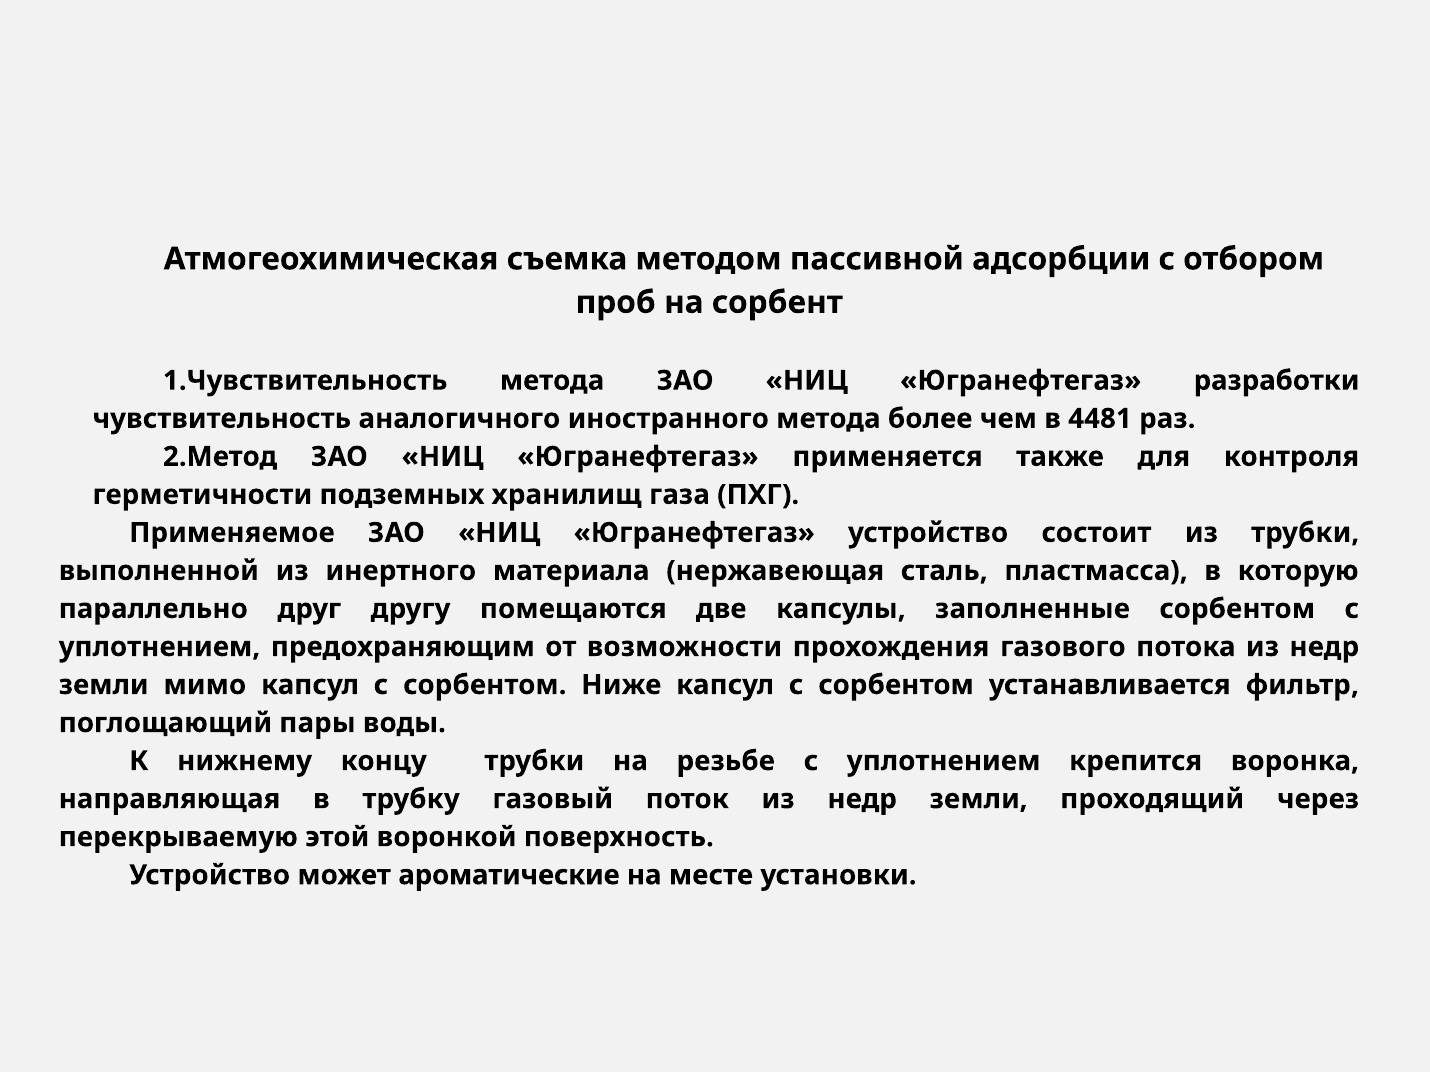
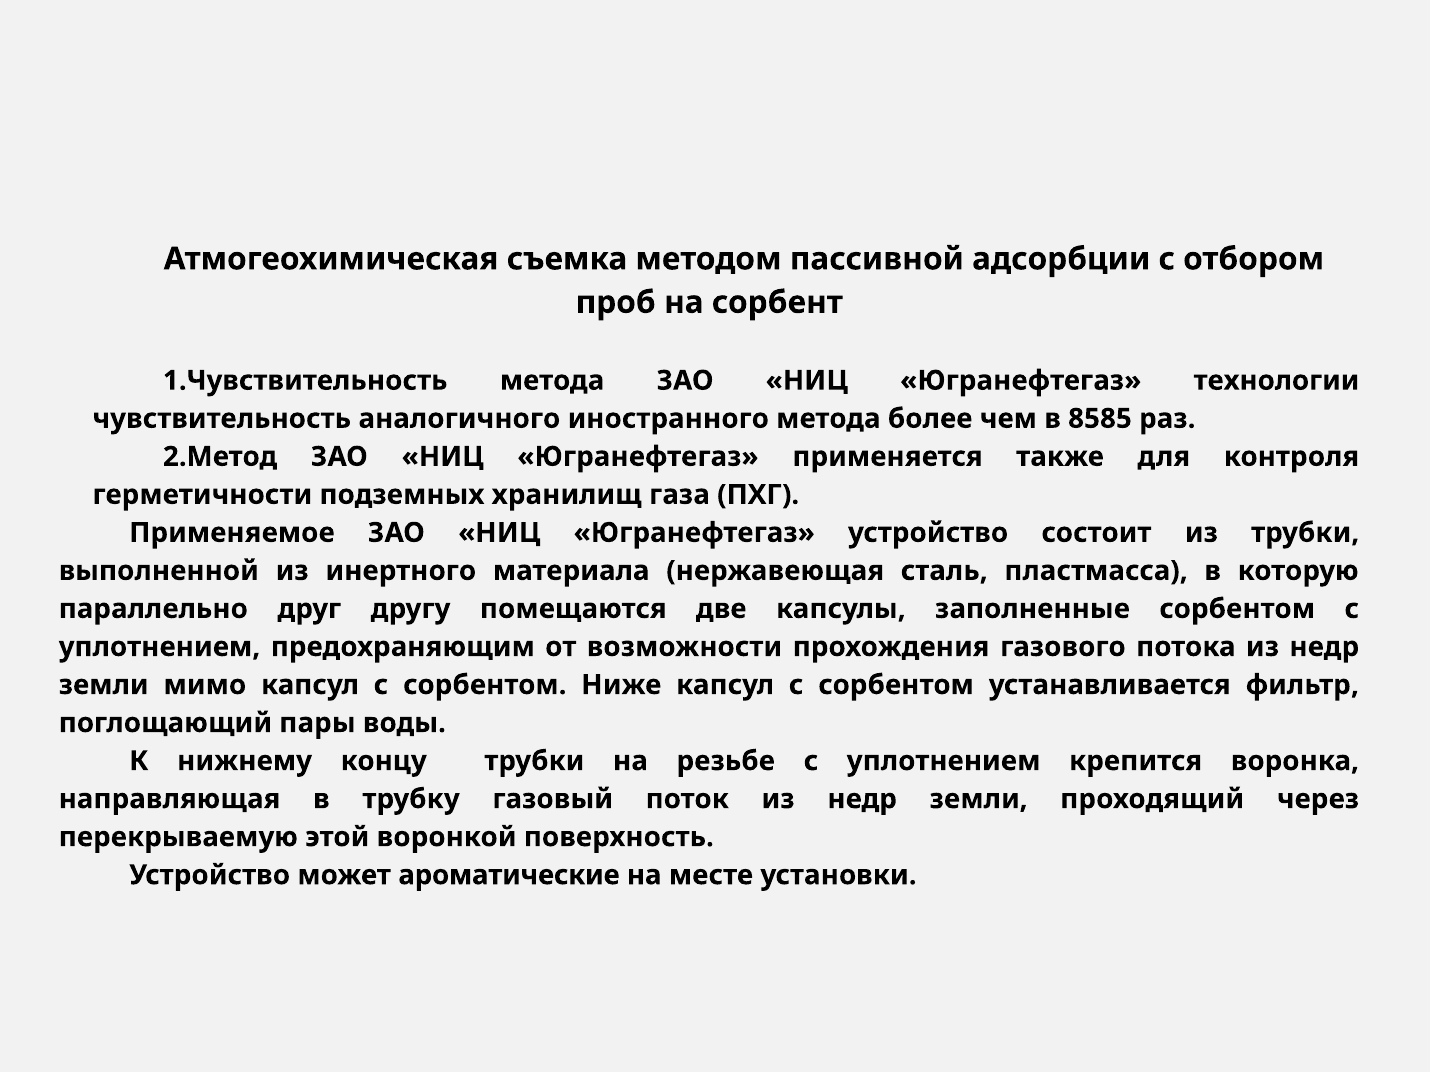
разработки: разработки -> технологии
4481: 4481 -> 8585
